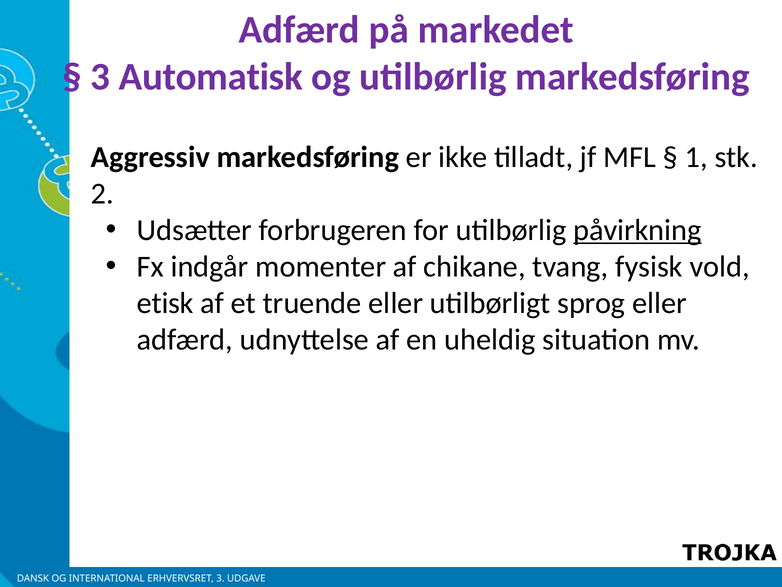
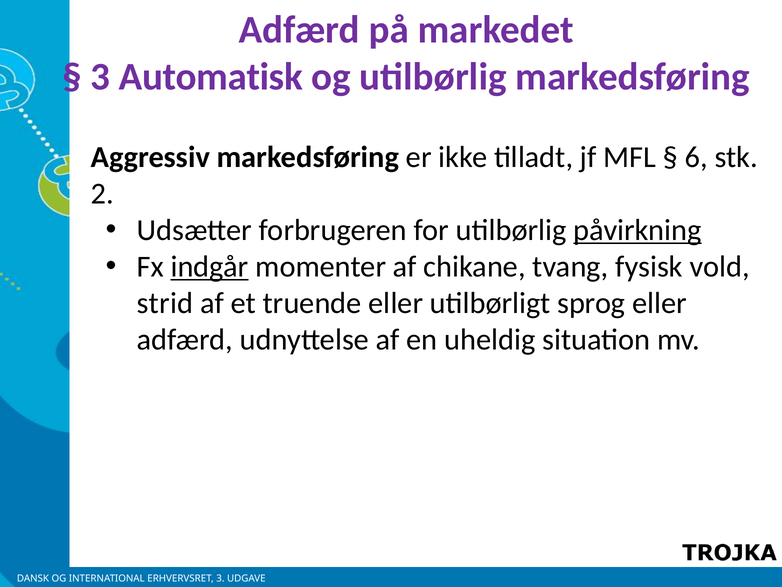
1: 1 -> 6
indgår underline: none -> present
etisk: etisk -> strid
